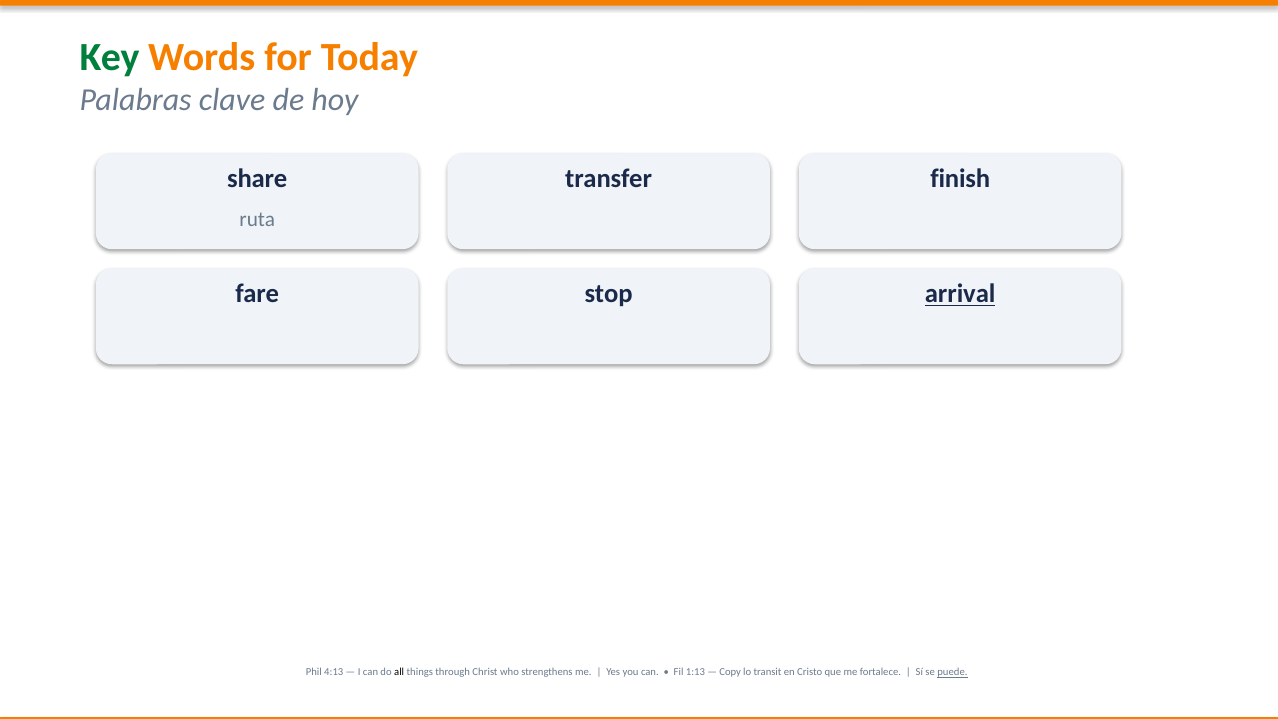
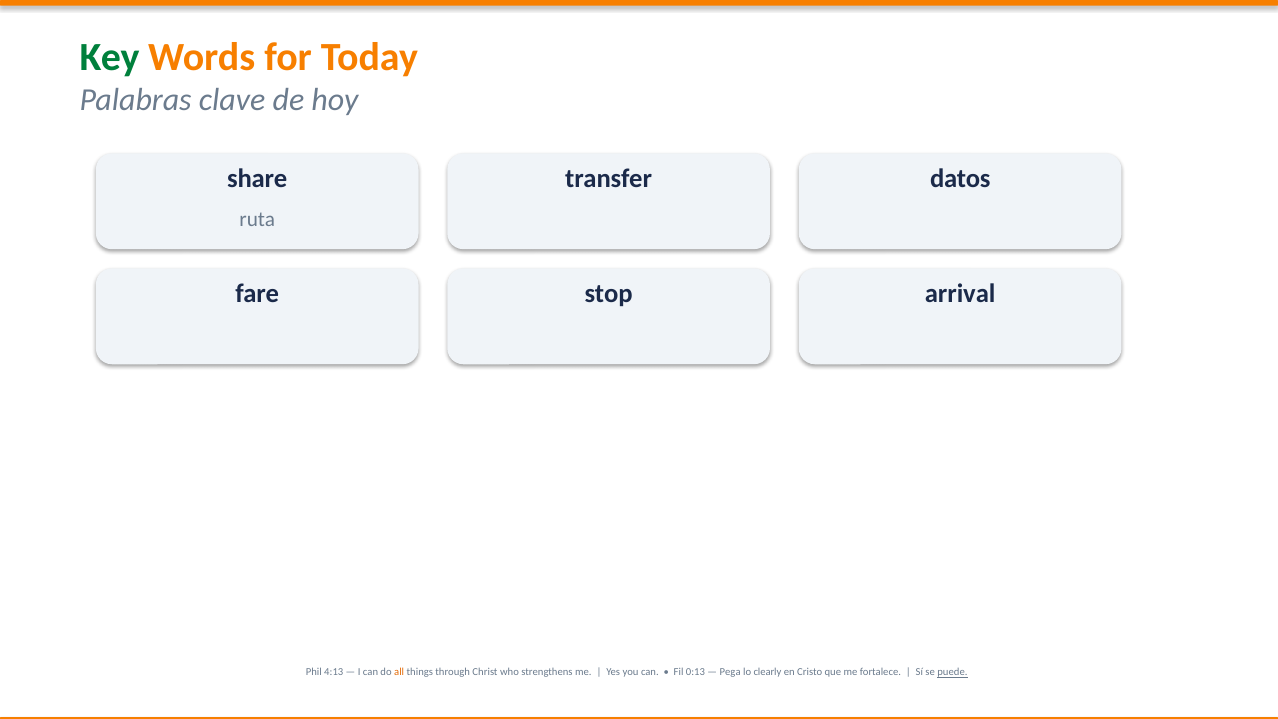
finish: finish -> datos
arrival underline: present -> none
all colour: black -> orange
1:13: 1:13 -> 0:13
Copy: Copy -> Pega
transit: transit -> clearly
